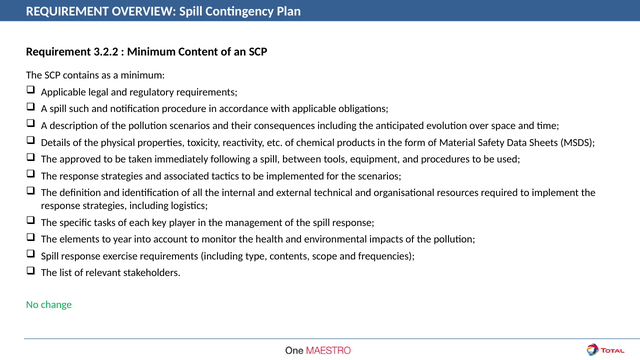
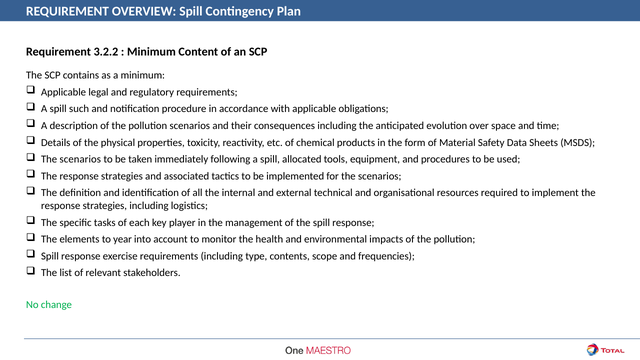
approved at (80, 159): approved -> scenarios
between: between -> allocated
